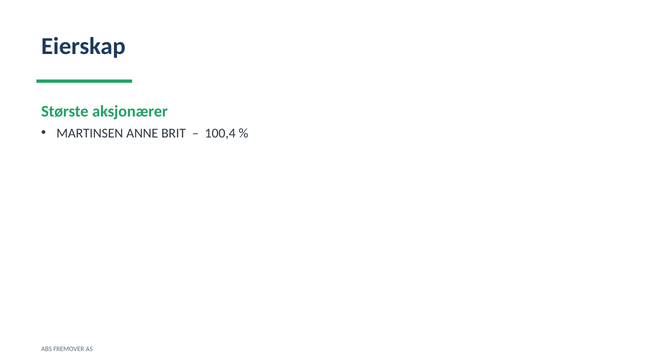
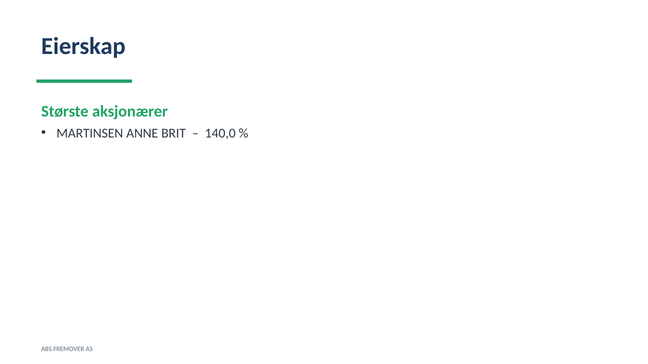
100,4: 100,4 -> 140,0
